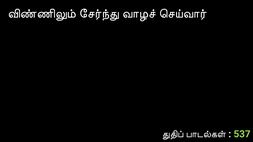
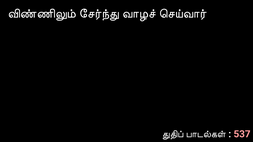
537 colour: light green -> pink
